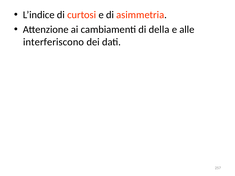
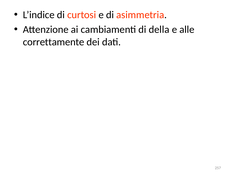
interferiscono: interferiscono -> correttamente
